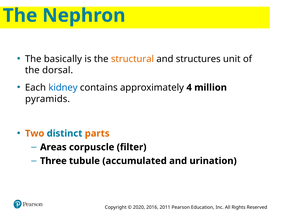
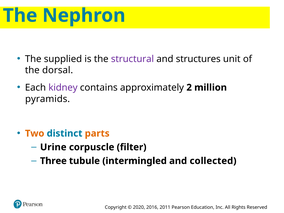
basically: basically -> supplied
structural colour: orange -> purple
kidney colour: blue -> purple
4: 4 -> 2
Areas: Areas -> Urine
accumulated: accumulated -> intermingled
urination: urination -> collected
